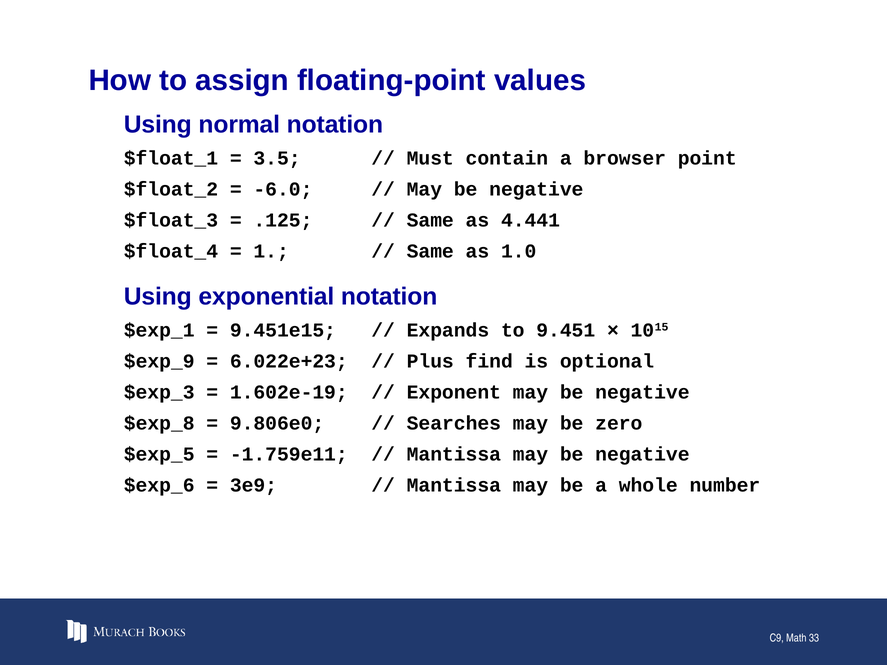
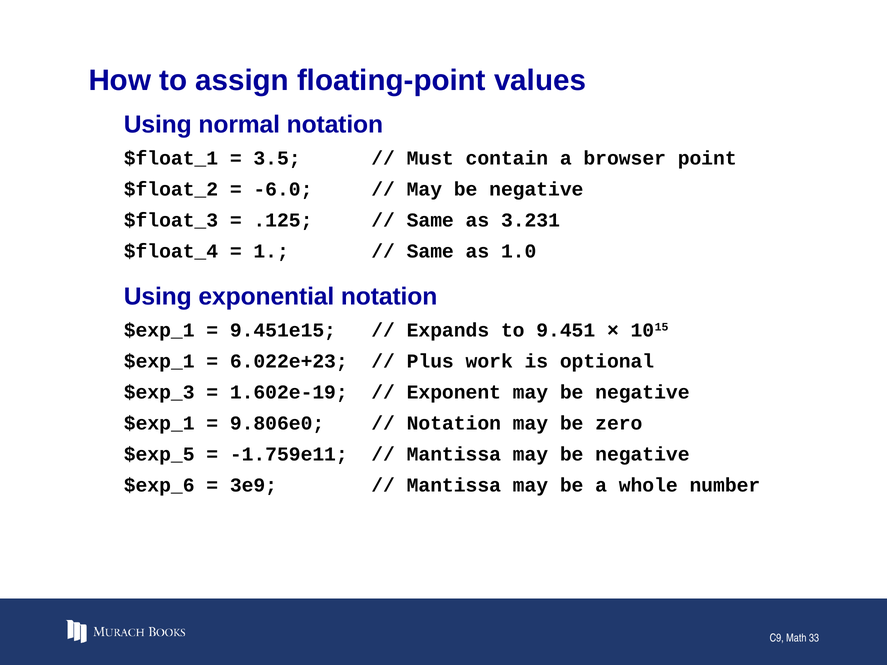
4.441: 4.441 -> 3.231
$exp_9 at (159, 361): $exp_9 -> $exp_1
find: find -> work
$exp_8 at (159, 423): $exp_8 -> $exp_1
Searches at (454, 423): Searches -> Notation
